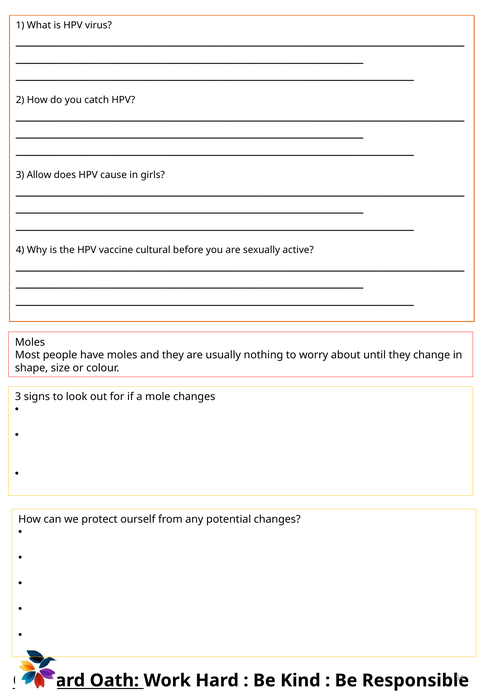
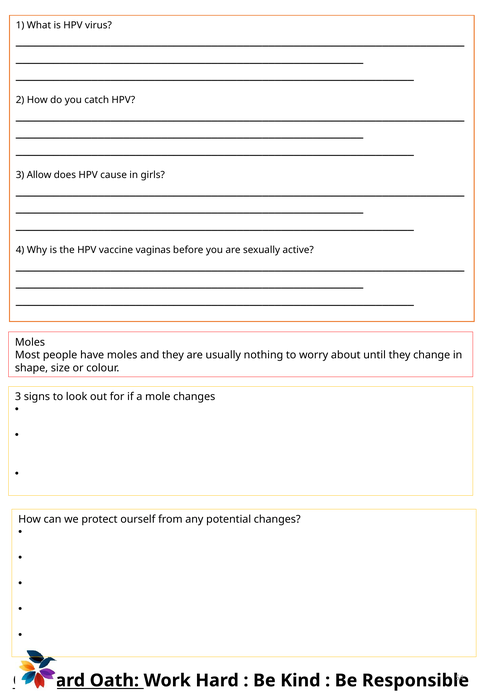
cultural: cultural -> vaginas
